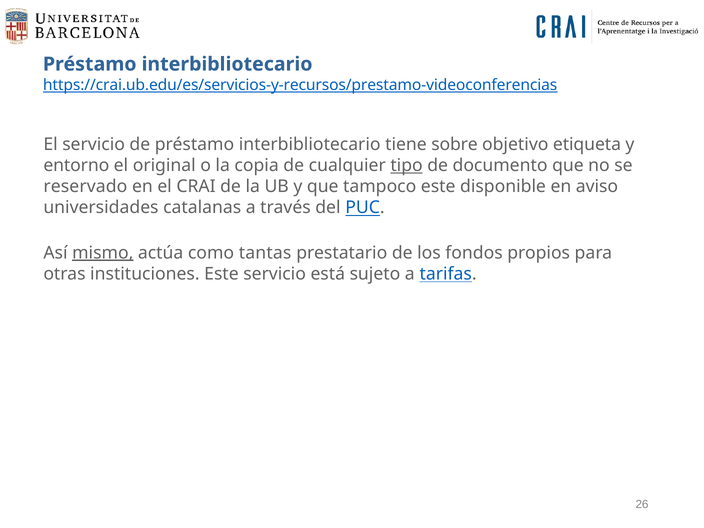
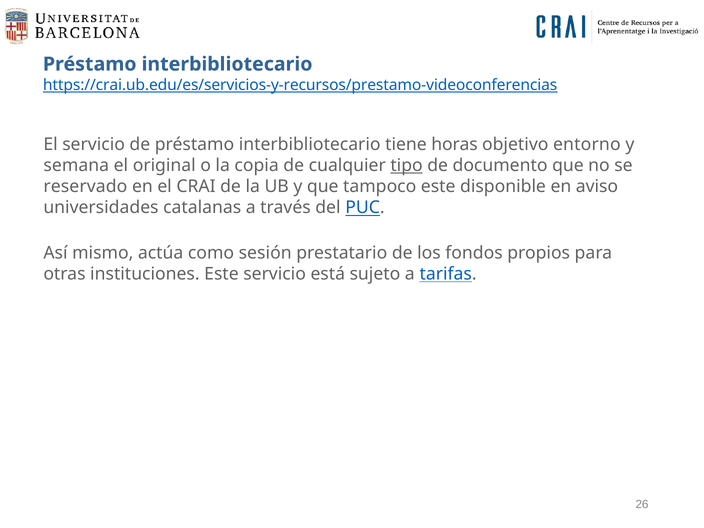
sobre: sobre -> horas
etiqueta: etiqueta -> entorno
entorno: entorno -> semana
mismo underline: present -> none
tantas: tantas -> sesión
